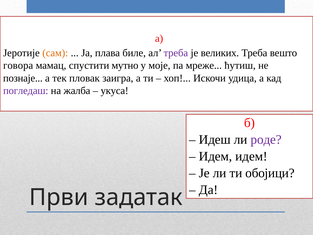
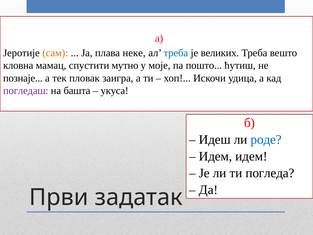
биле: биле -> неке
треба at (176, 53) colour: purple -> blue
говора: говора -> кловна
мреже: мреже -> пошто
жалба: жалба -> башта
роде colour: purple -> blue
обојици: обојици -> погледа
